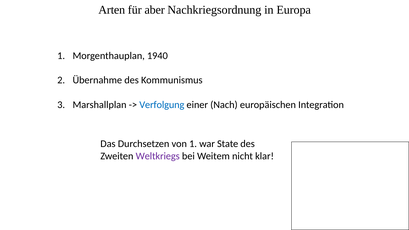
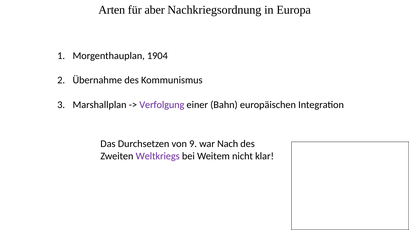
1940: 1940 -> 1904
Verfolgung colour: blue -> purple
Nach: Nach -> Bahn
von 1: 1 -> 9
State: State -> Nach
